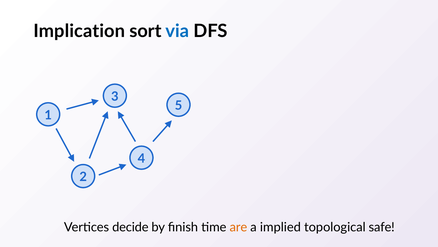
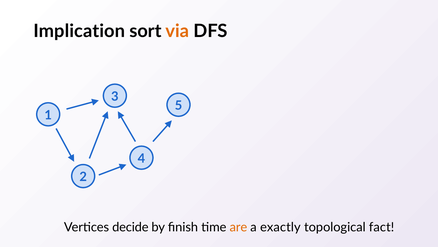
via colour: blue -> orange
implied: implied -> exactly
safe: safe -> fact
